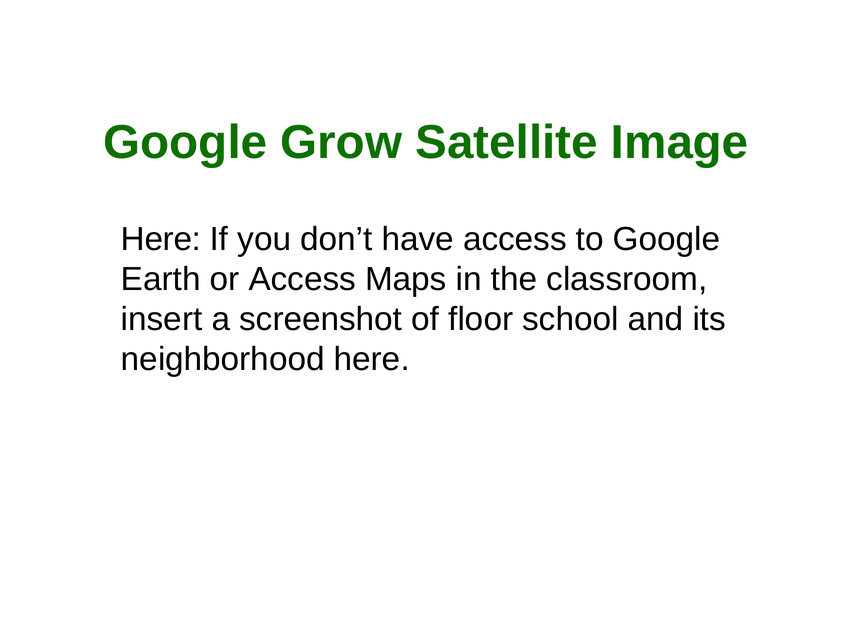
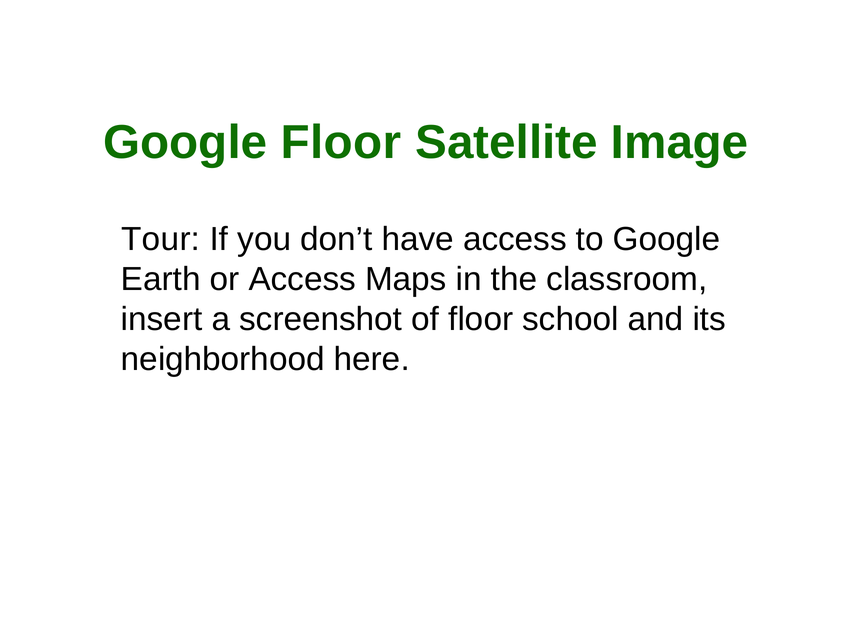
Google Grow: Grow -> Floor
Here at (161, 239): Here -> Tour
